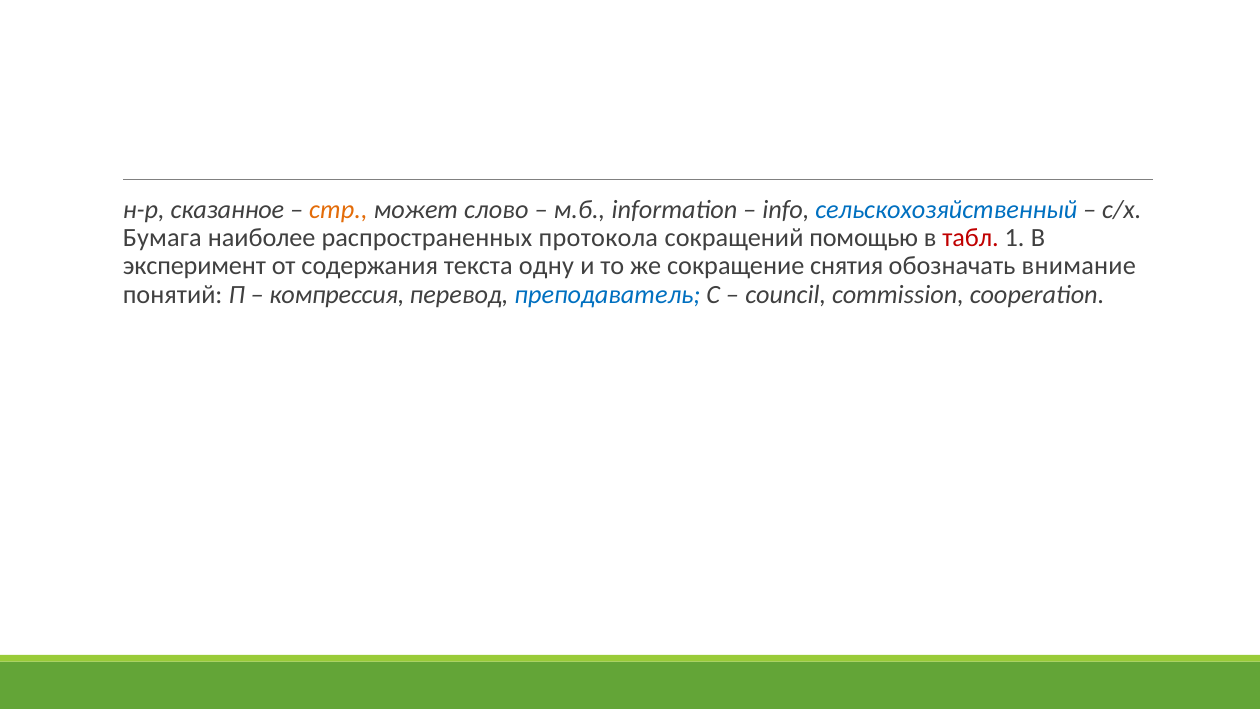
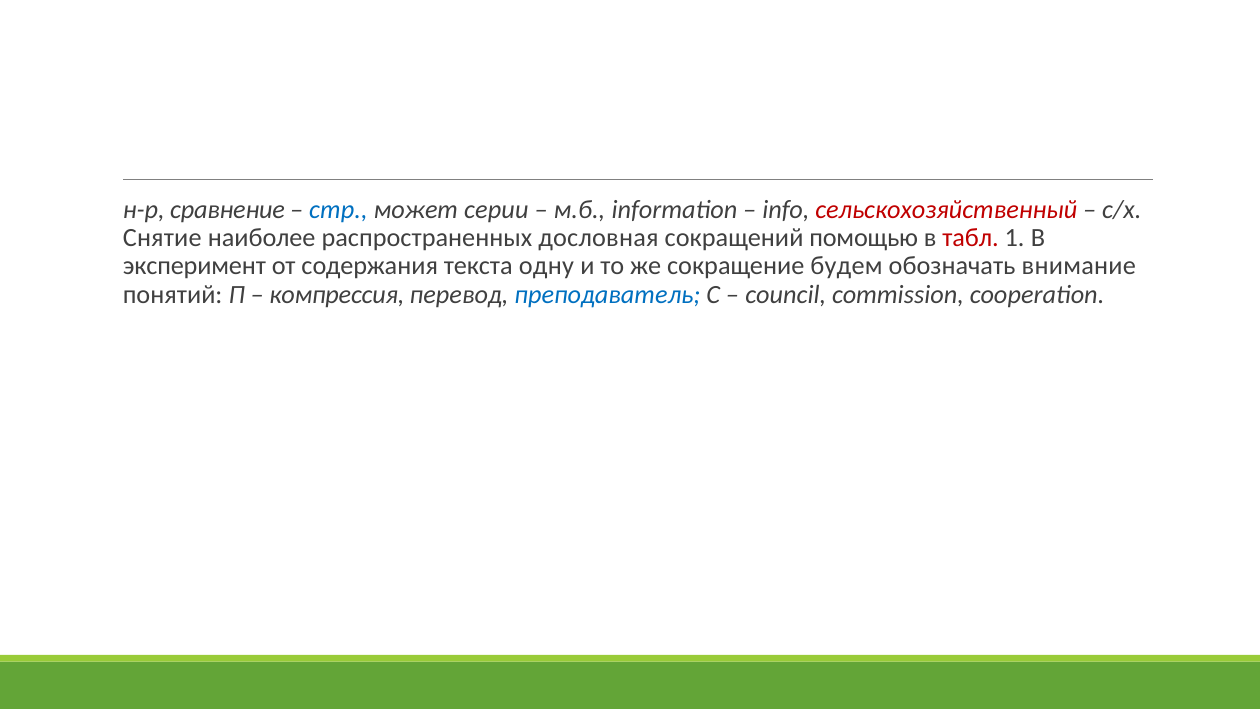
сказанное: сказанное -> сравнение
стр colour: orange -> blue
слово: слово -> серии
сельскохозяйственный colour: blue -> red
Бумага: Бумага -> Снятие
протокола: протокола -> дословная
снятия: снятия -> будем
